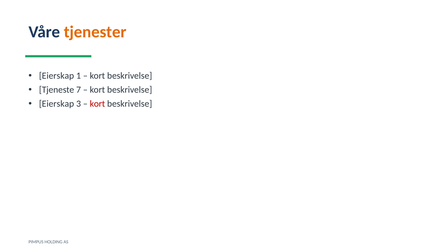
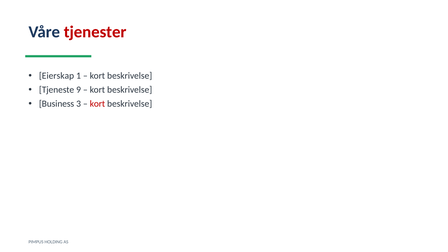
tjenester colour: orange -> red
7: 7 -> 9
Eierskap at (57, 104): Eierskap -> Business
